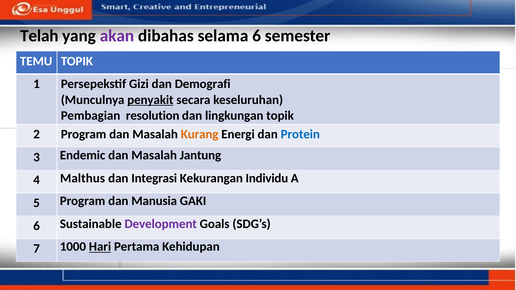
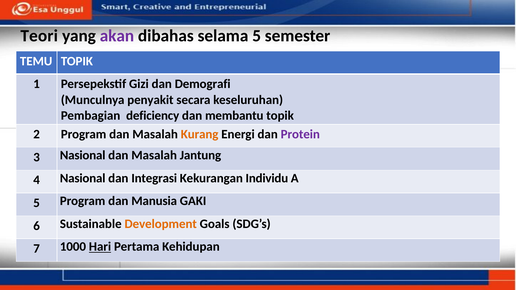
Telah: Telah -> Teori
selama 6: 6 -> 5
penyakit underline: present -> none
resolution: resolution -> deficiency
lingkungan: lingkungan -> membantu
Protein colour: blue -> purple
3 Endemic: Endemic -> Nasional
4 Malthus: Malthus -> Nasional
Development colour: purple -> orange
